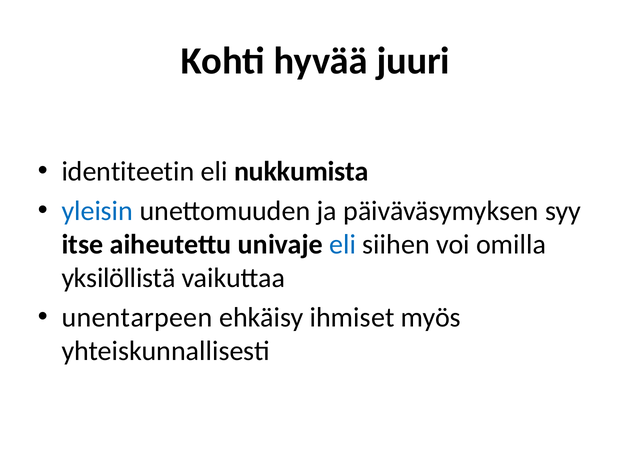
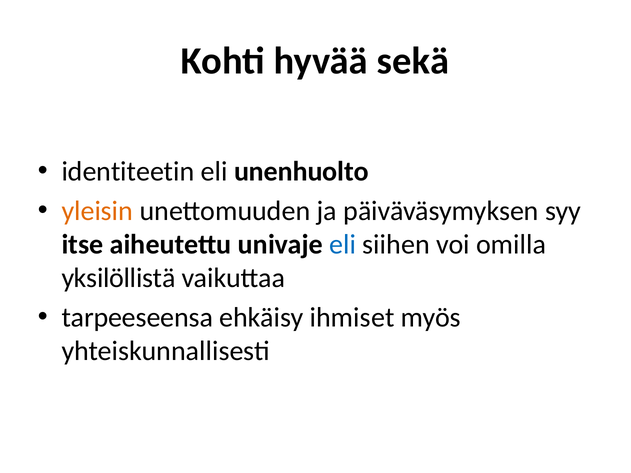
juuri: juuri -> sekä
nukkumista: nukkumista -> unenhuolto
yleisin colour: blue -> orange
unentarpeen: unentarpeen -> tarpeeseensa
